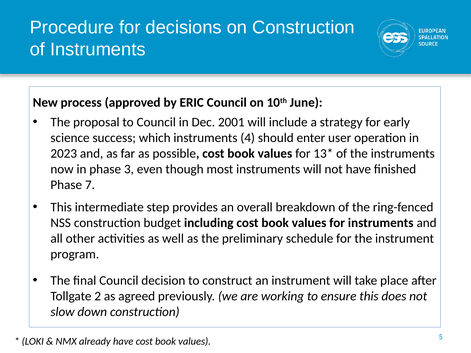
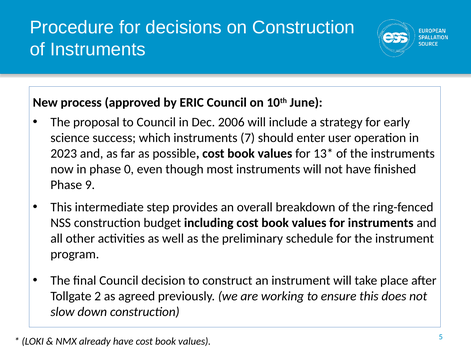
2001: 2001 -> 2006
4: 4 -> 7
3: 3 -> 0
7: 7 -> 9
